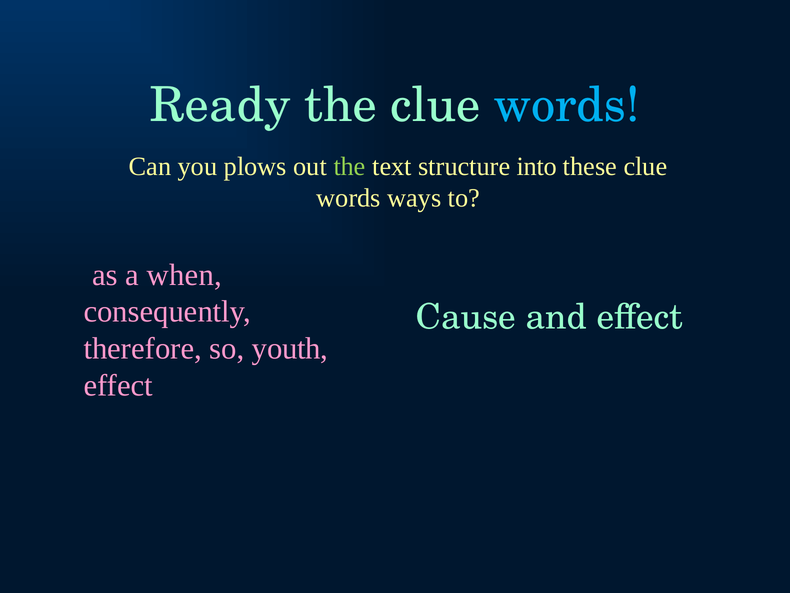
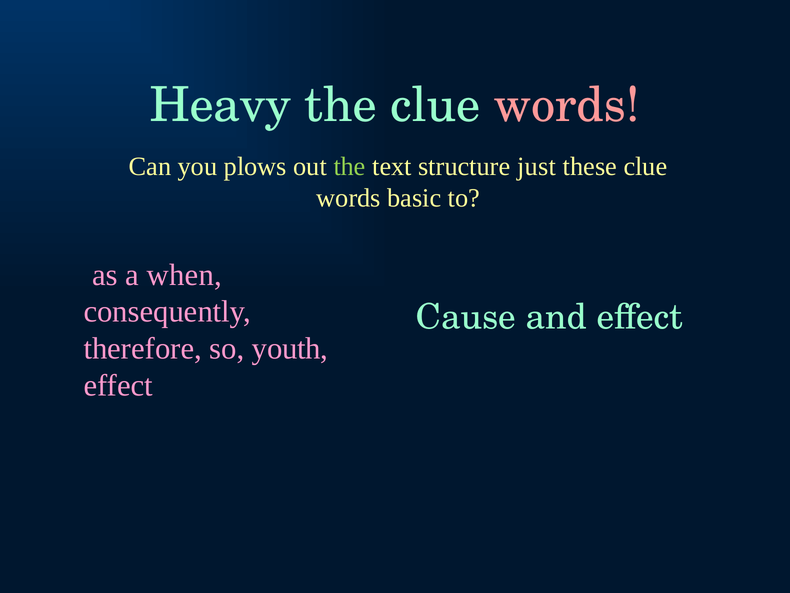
Ready: Ready -> Heavy
words at (567, 105) colour: light blue -> pink
into: into -> just
ways: ways -> basic
